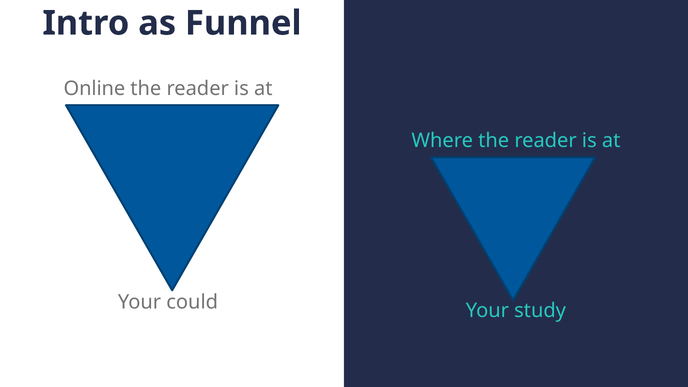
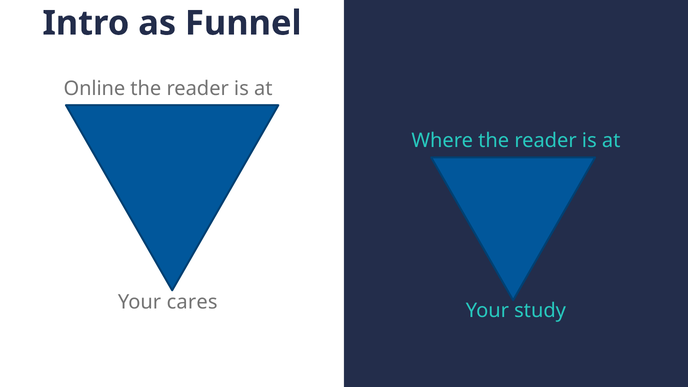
could: could -> cares
